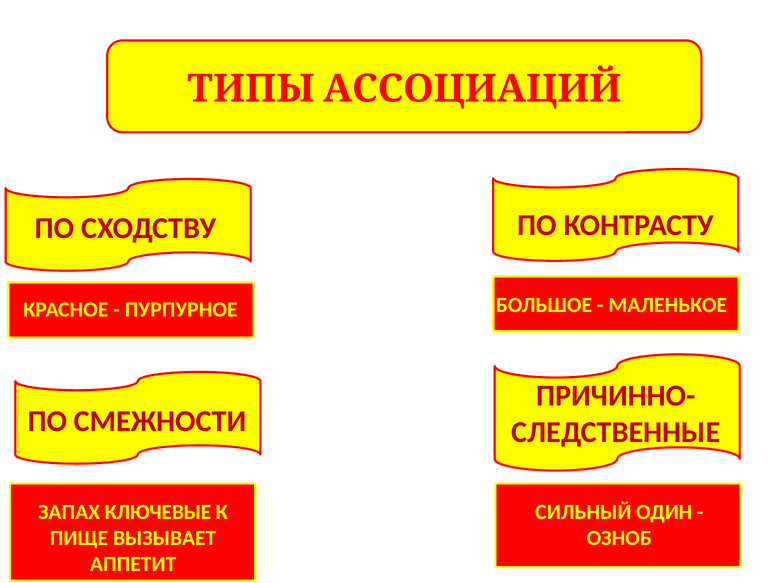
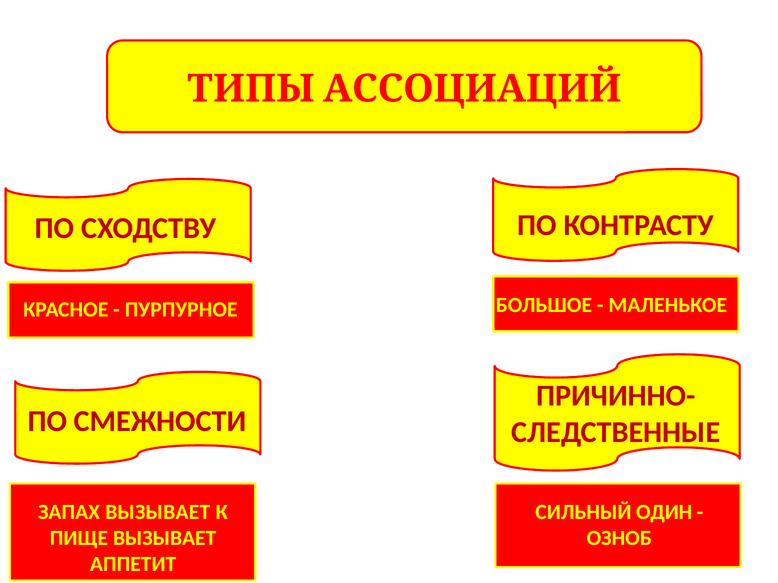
ЗАПАХ КЛЮЧЕВЫЕ: КЛЮЧЕВЫЕ -> ВЫЗЫВАЕТ
